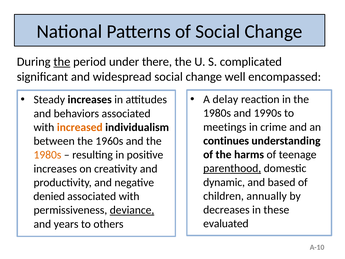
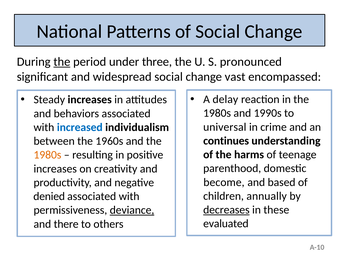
there: there -> three
complicated: complicated -> pronounced
well: well -> vast
meetings: meetings -> universal
increased colour: orange -> blue
parenthood underline: present -> none
dynamic: dynamic -> become
decreases underline: none -> present
years: years -> there
